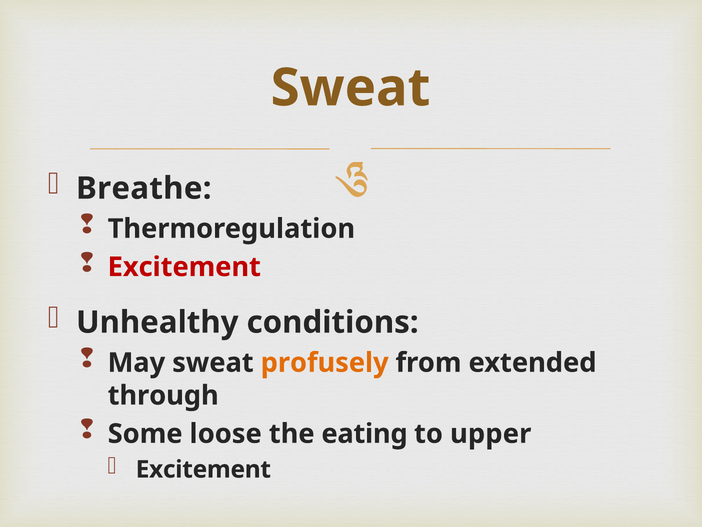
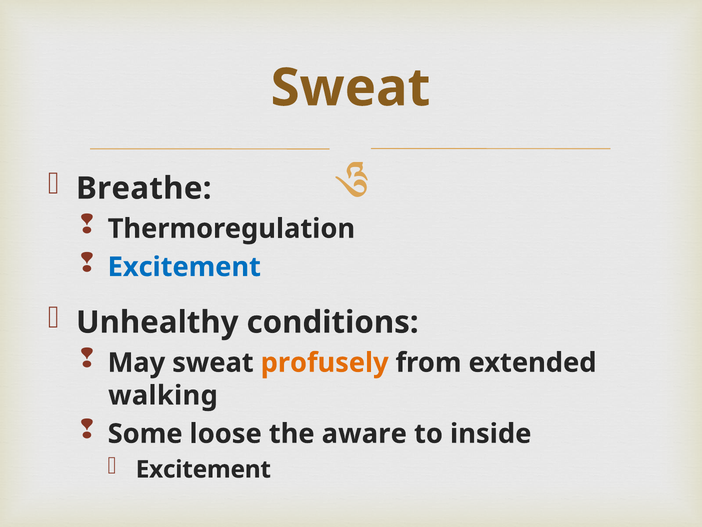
Excitement at (184, 267) colour: red -> blue
through: through -> walking
eating: eating -> aware
upper: upper -> inside
